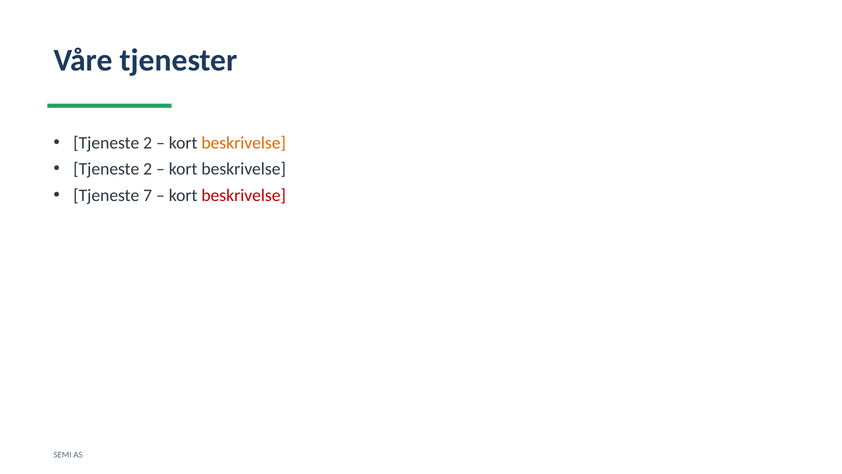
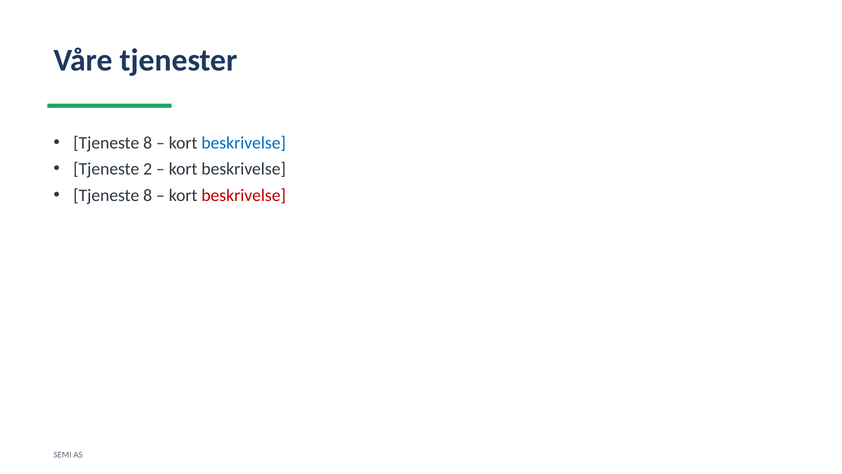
2 at (148, 143): 2 -> 8
beskrivelse at (244, 143) colour: orange -> blue
7 at (148, 195): 7 -> 8
